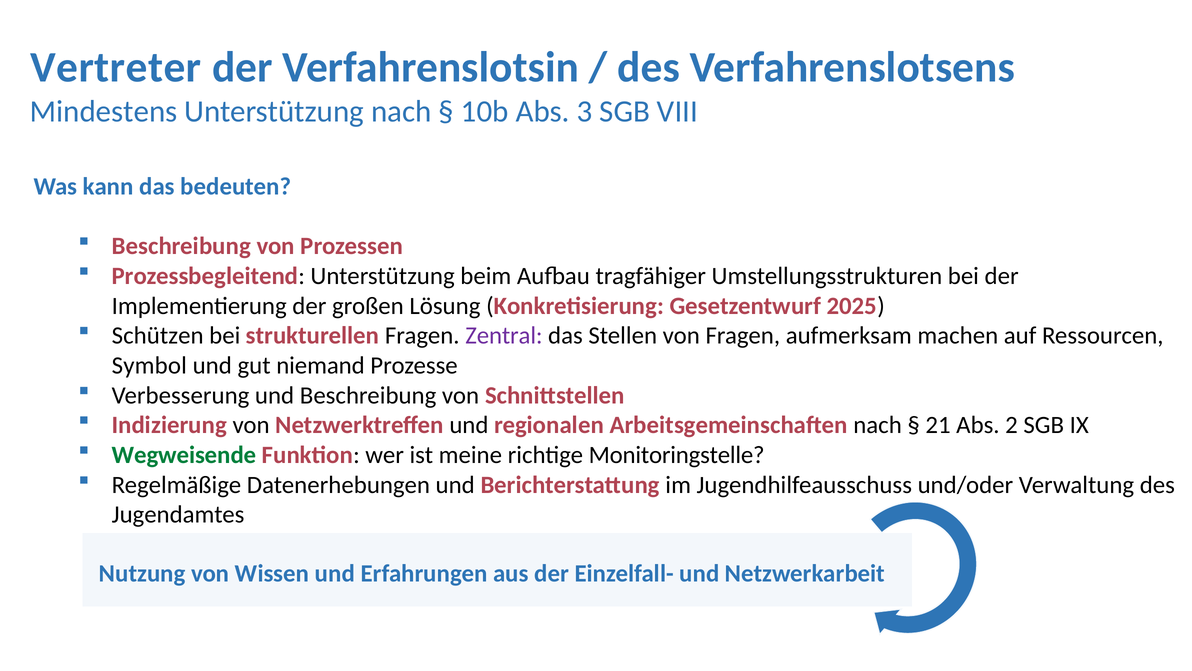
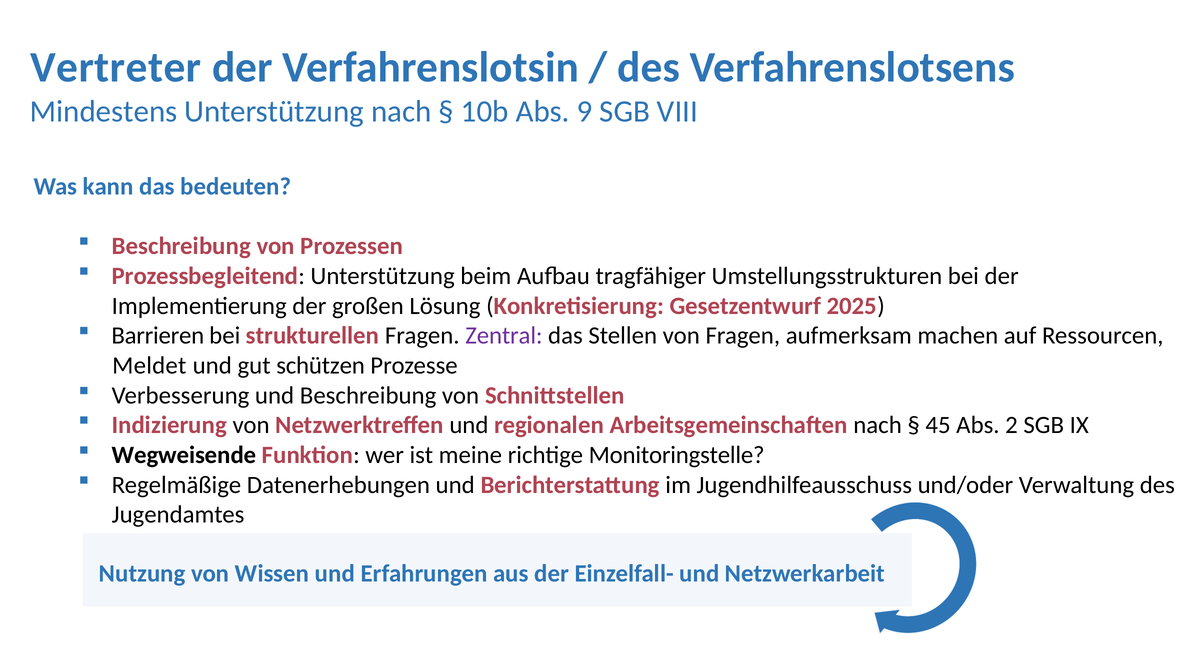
3: 3 -> 9
Schützen: Schützen -> Barrieren
Symbol: Symbol -> Meldet
niemand: niemand -> schützen
21: 21 -> 45
Wegweisende colour: green -> black
